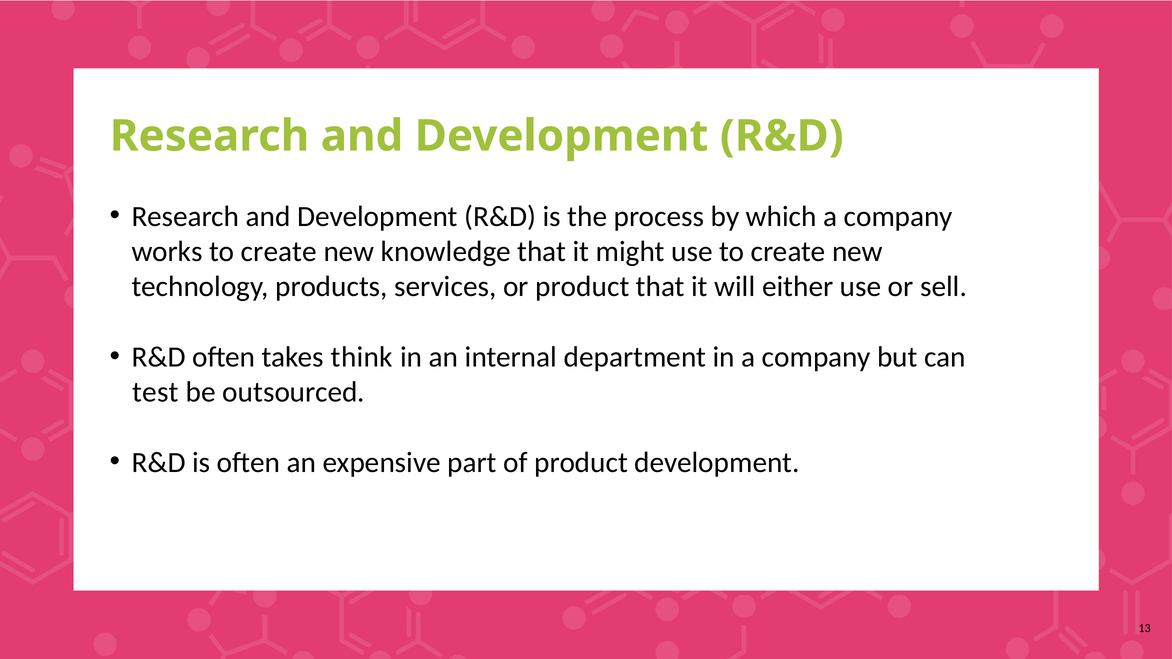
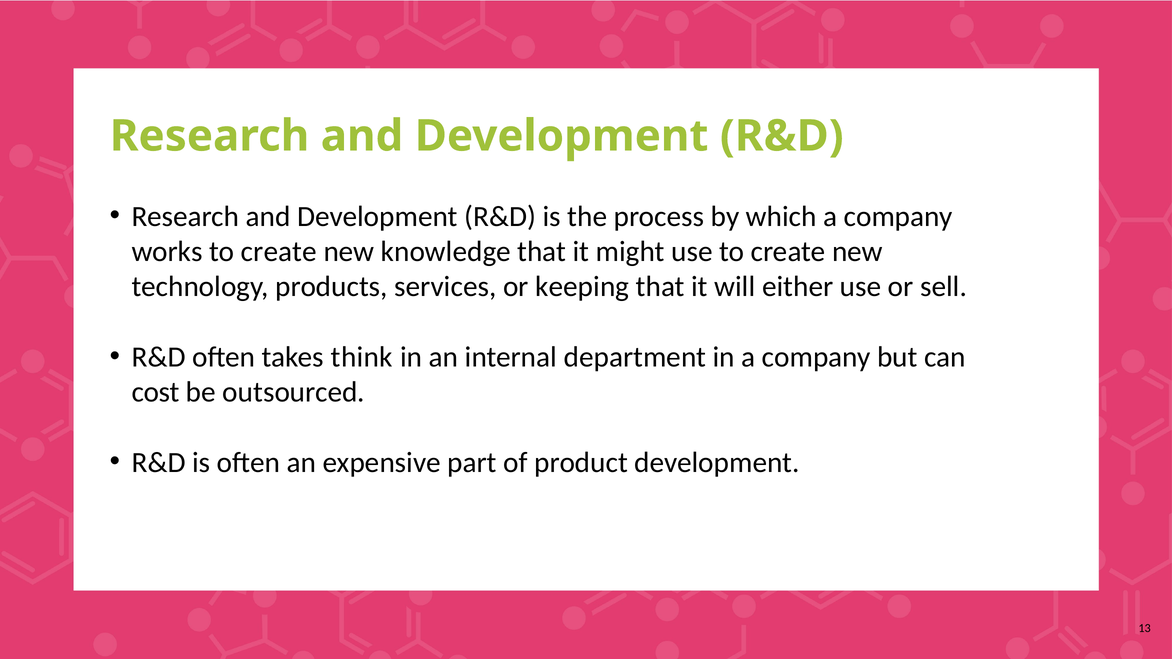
or product: product -> keeping
test: test -> cost
